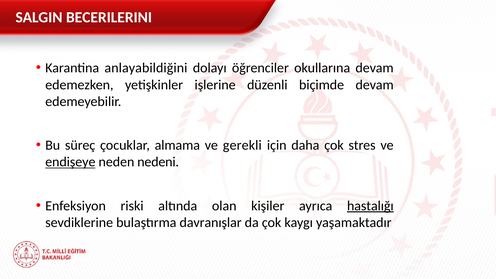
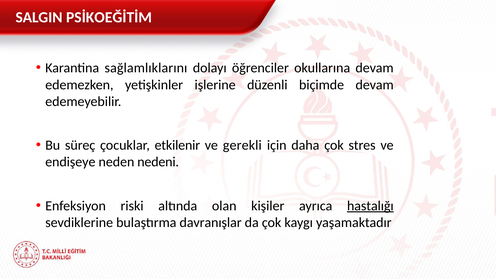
BECERILERINI: BECERILERINI -> PSİKOEĞİTİM
anlayabildiğini: anlayabildiğini -> sağlamlıklarını
almama: almama -> etkilenir
endişeye underline: present -> none
